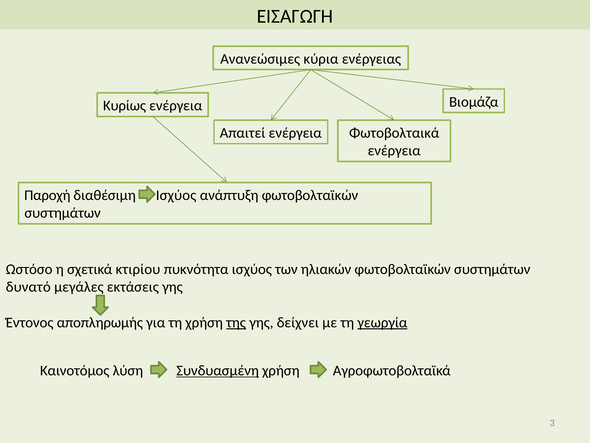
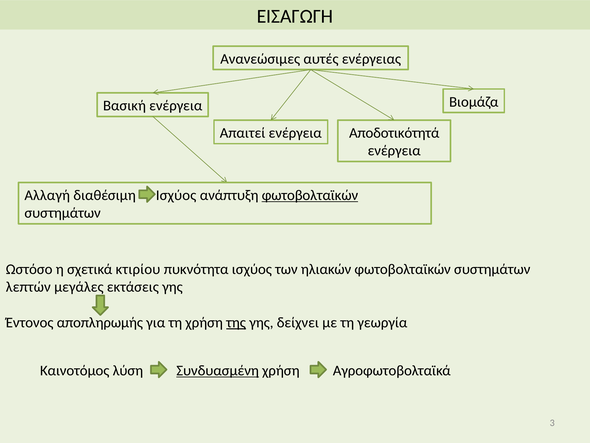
κύρια: κύρια -> αυτές
Κυρίως: Κυρίως -> Βασική
Φωτοβολταικά: Φωτοβολταικά -> Αποδοτικότητά
Παροχή: Παροχή -> Αλλαγή
φωτοβολταϊκών at (310, 195) underline: none -> present
δυνατό: δυνατό -> λεπτών
γεωργία underline: present -> none
